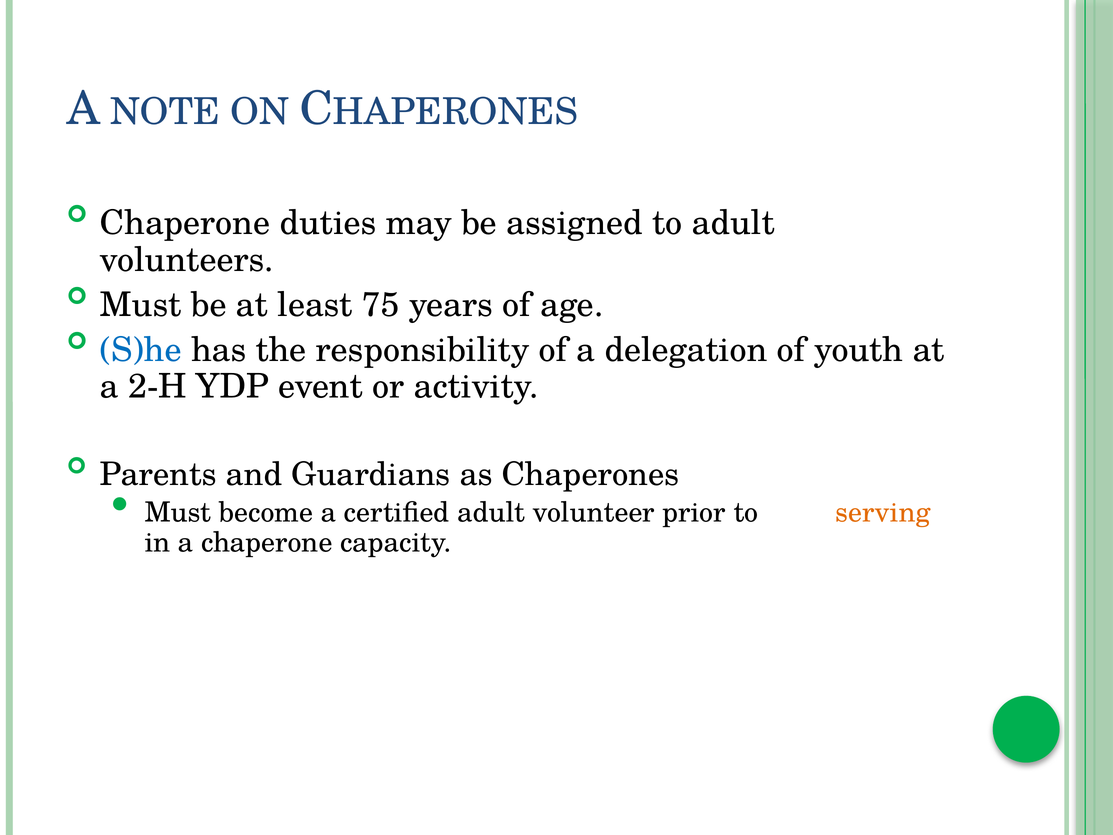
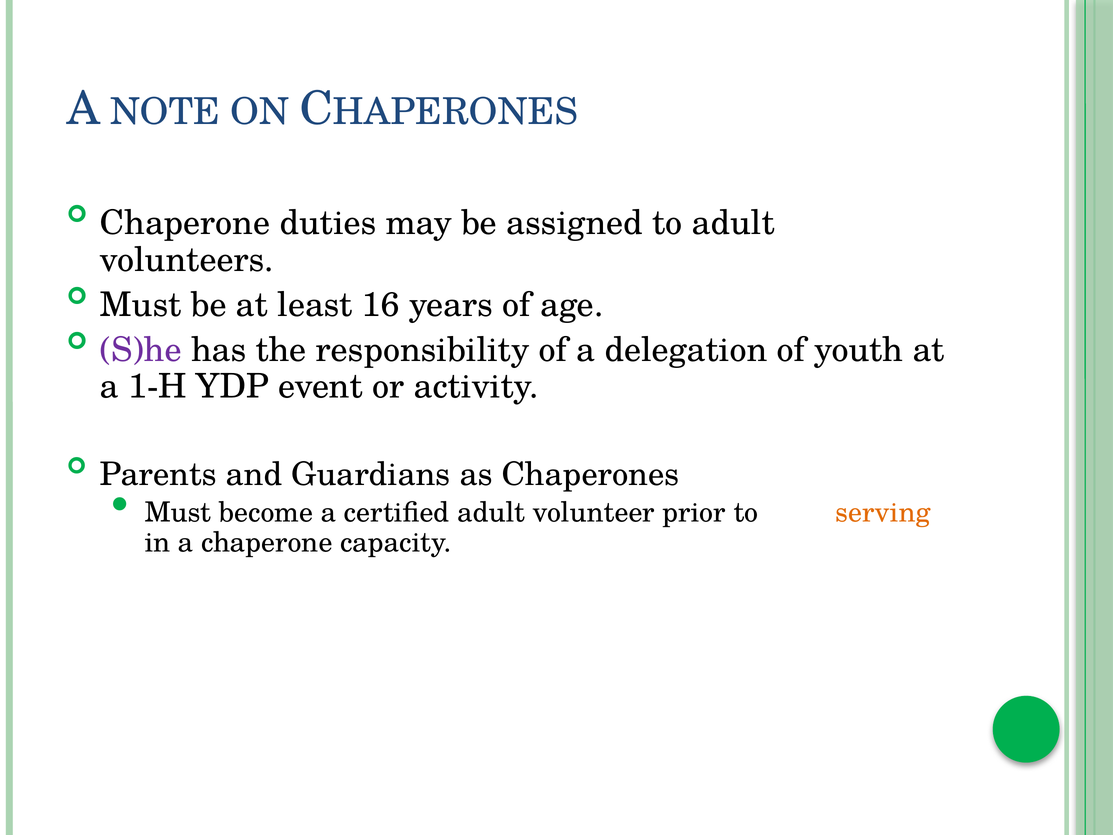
75: 75 -> 16
S)he colour: blue -> purple
2-H: 2-H -> 1-H
